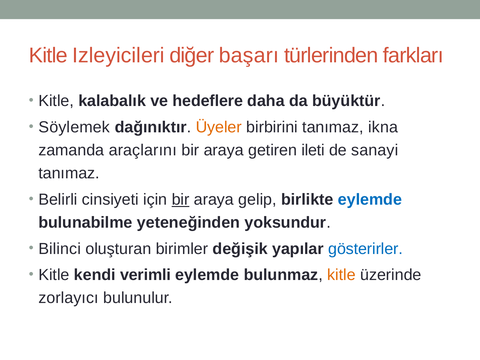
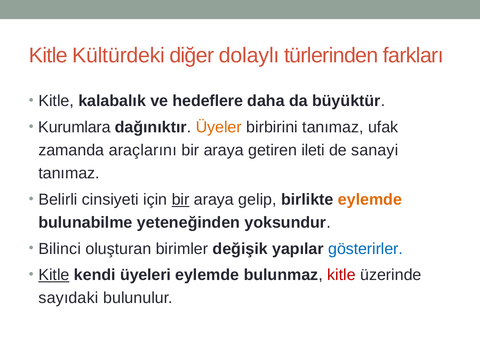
Izleyicileri: Izleyicileri -> Kültürdeki
başarı: başarı -> dolaylı
Söylemek: Söylemek -> Kurumlara
ikna: ikna -> ufak
eylemde at (370, 199) colour: blue -> orange
Kitle at (54, 275) underline: none -> present
verimli: verimli -> üyeleri
kitle at (341, 275) colour: orange -> red
zorlayıcı: zorlayıcı -> sayıdaki
